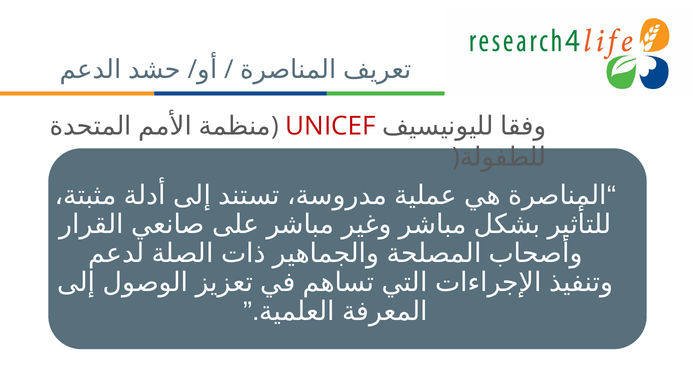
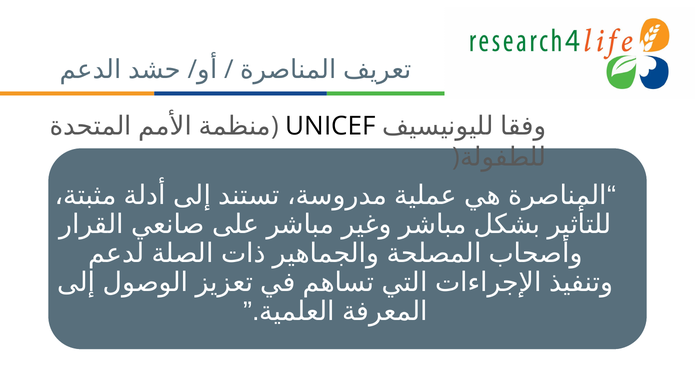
UNICEF colour: red -> black
